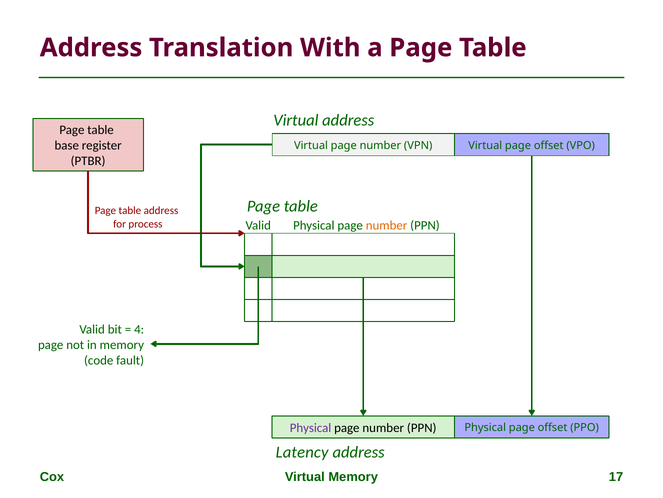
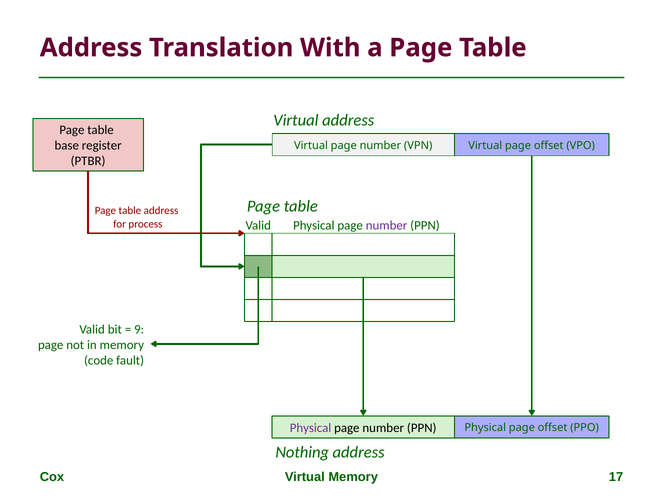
number at (387, 225) colour: orange -> purple
4: 4 -> 9
Latency: Latency -> Nothing
